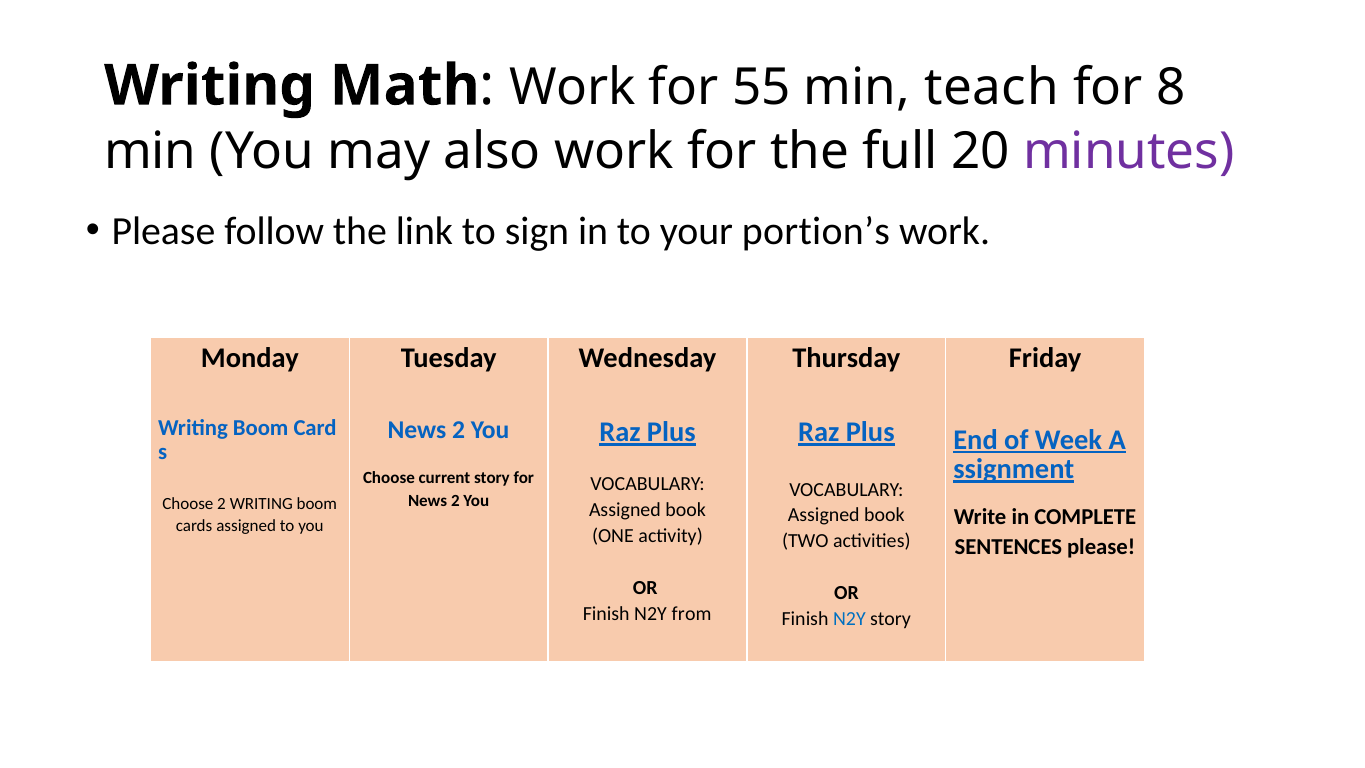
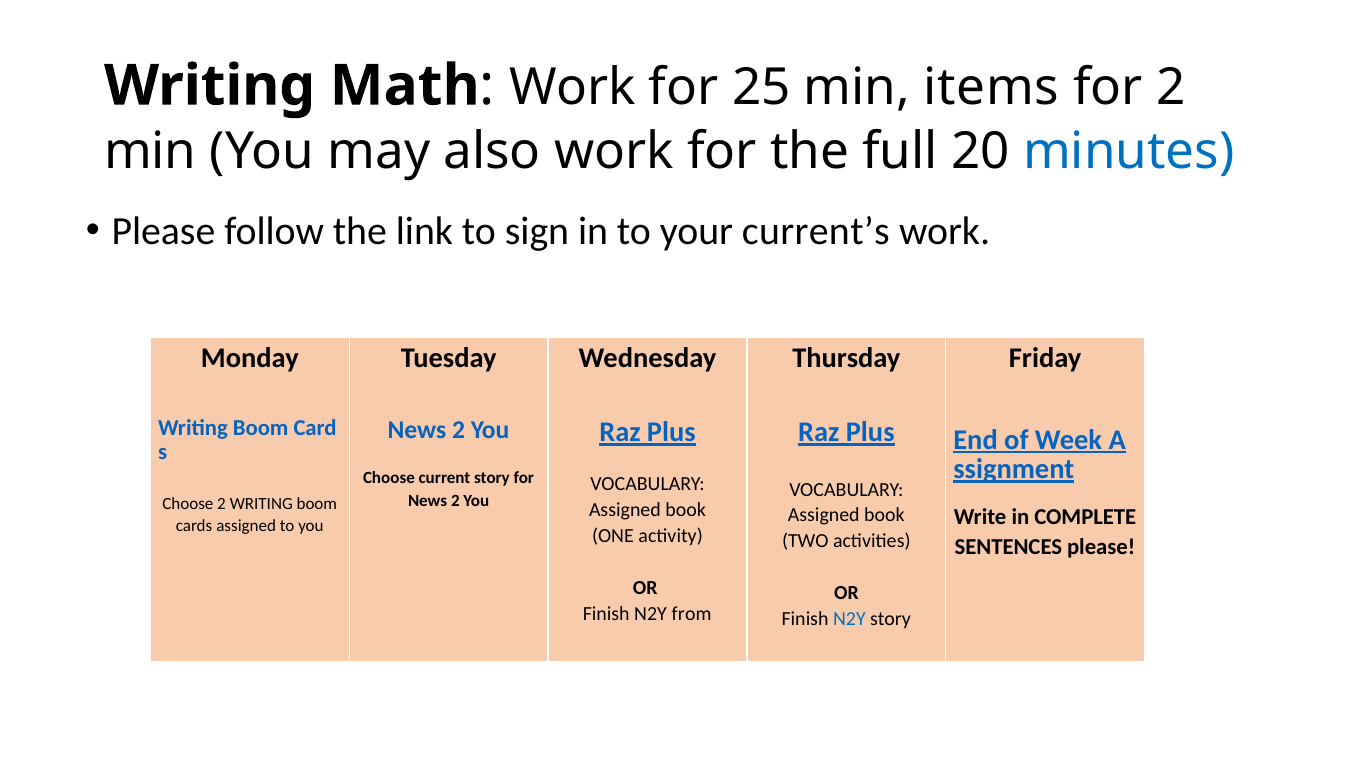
55: 55 -> 25
teach: teach -> items
for 8: 8 -> 2
minutes colour: purple -> blue
portion’s: portion’s -> current’s
